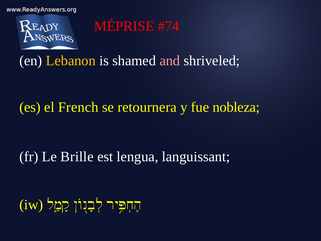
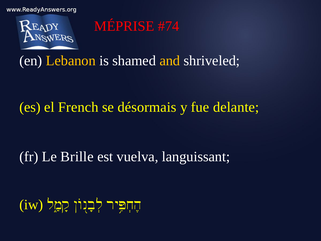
and colour: pink -> yellow
retournera: retournera -> désormais
nobleza: nobleza -> delante
lengua: lengua -> vuelva
